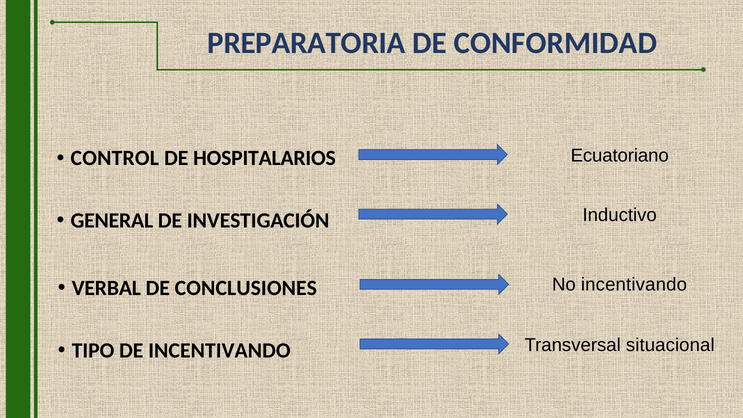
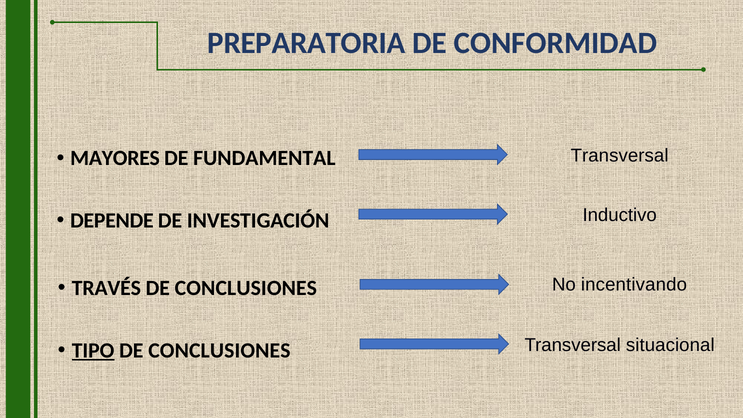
Ecuatoriano at (620, 156): Ecuatoriano -> Transversal
CONTROL: CONTROL -> MAYORES
HOSPITALARIOS: HOSPITALARIOS -> FUNDAMENTAL
GENERAL: GENERAL -> DEPENDE
VERBAL: VERBAL -> TRAVÉS
TIPO underline: none -> present
INCENTIVANDO at (219, 350): INCENTIVANDO -> CONCLUSIONES
